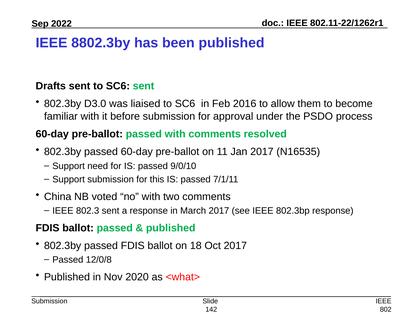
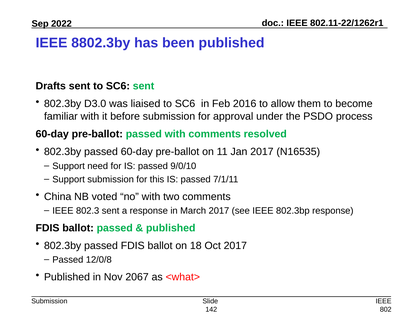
2020: 2020 -> 2067
